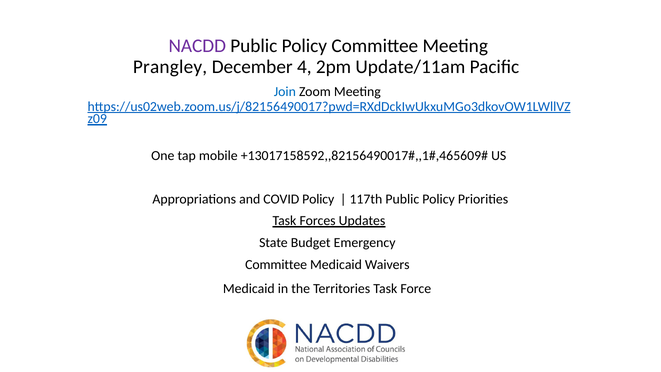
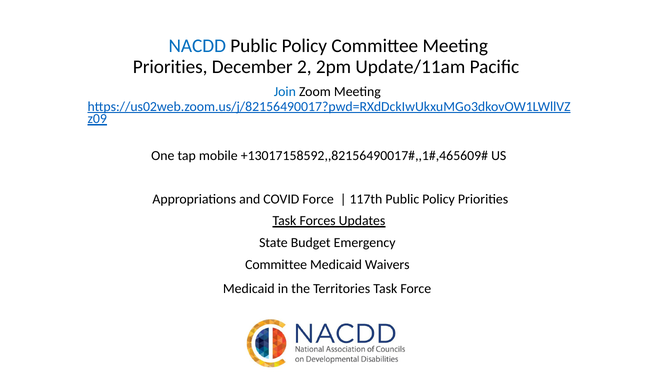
NACDD colour: purple -> blue
Prangley at (170, 67): Prangley -> Priorities
4: 4 -> 2
COVID Policy: Policy -> Force
